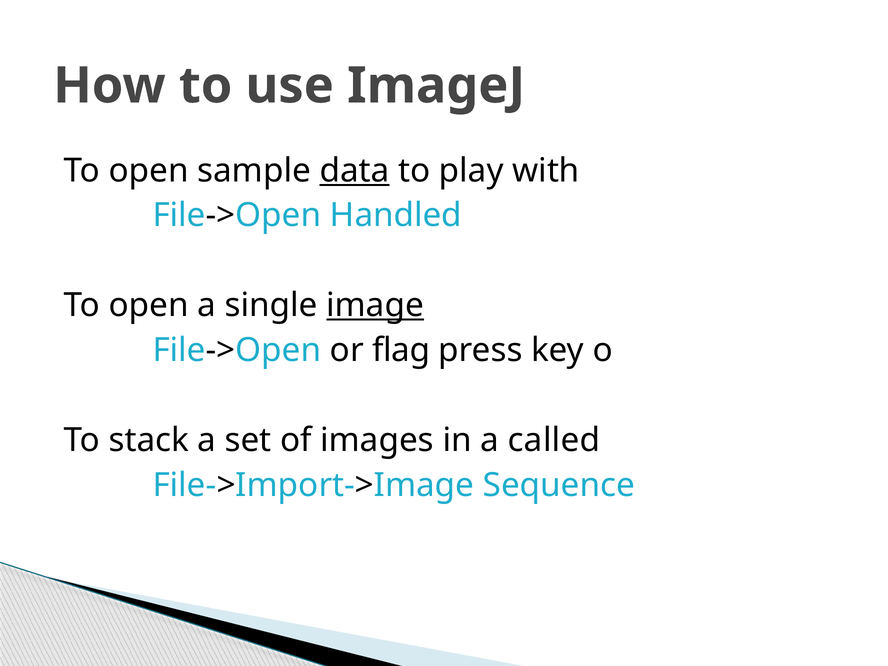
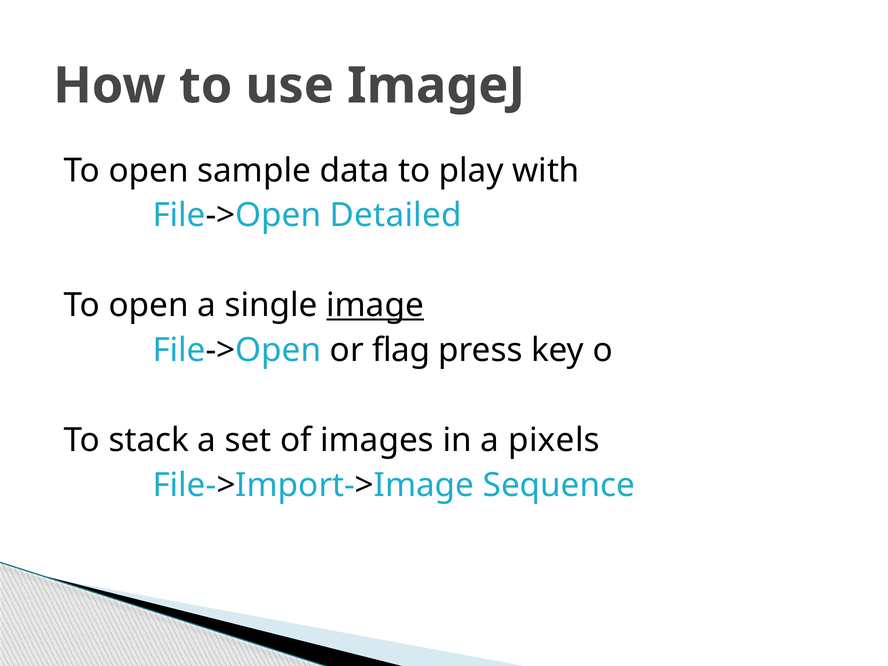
data underline: present -> none
Handled: Handled -> Detailed
called: called -> pixels
